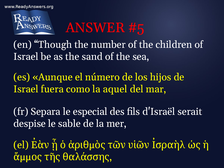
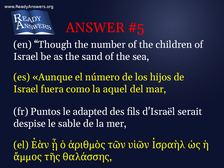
Separa: Separa -> Puntos
especial: especial -> adapted
